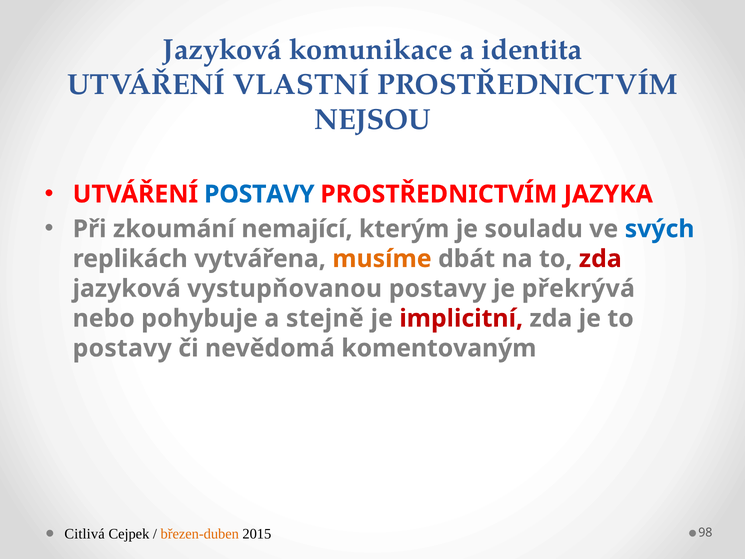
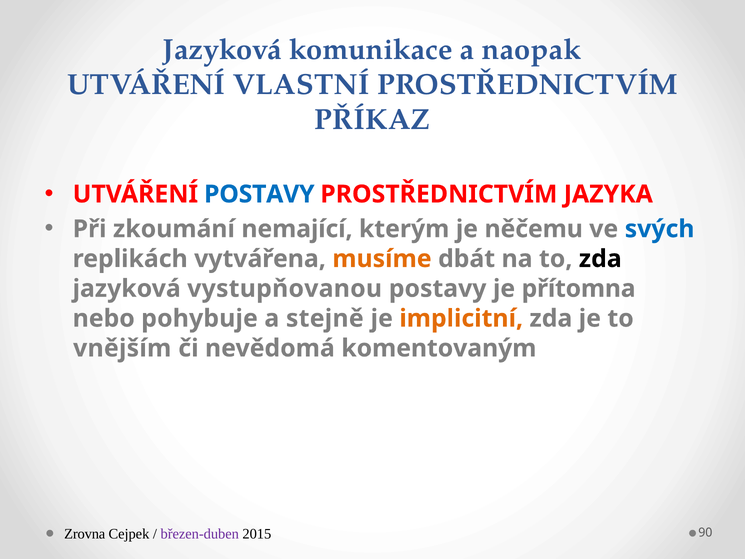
identita: identita -> naopak
NEJSOU: NEJSOU -> PŘÍKAZ
souladu: souladu -> něčemu
zda at (600, 259) colour: red -> black
překrývá: překrývá -> přítomna
implicitní colour: red -> orange
postavy at (122, 348): postavy -> vnějším
Citlivá: Citlivá -> Zrovna
březen-duben colour: orange -> purple
98: 98 -> 90
